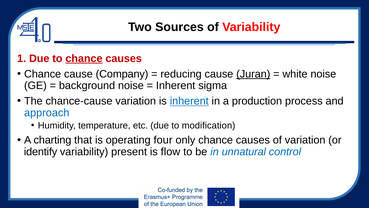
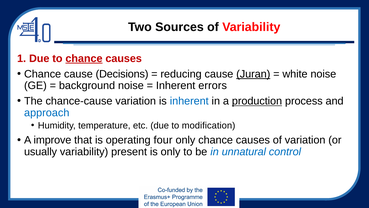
Company: Company -> Decisions
sigma: sigma -> errors
inherent at (189, 101) underline: present -> none
production underline: none -> present
charting: charting -> improve
identify: identify -> usually
is flow: flow -> only
